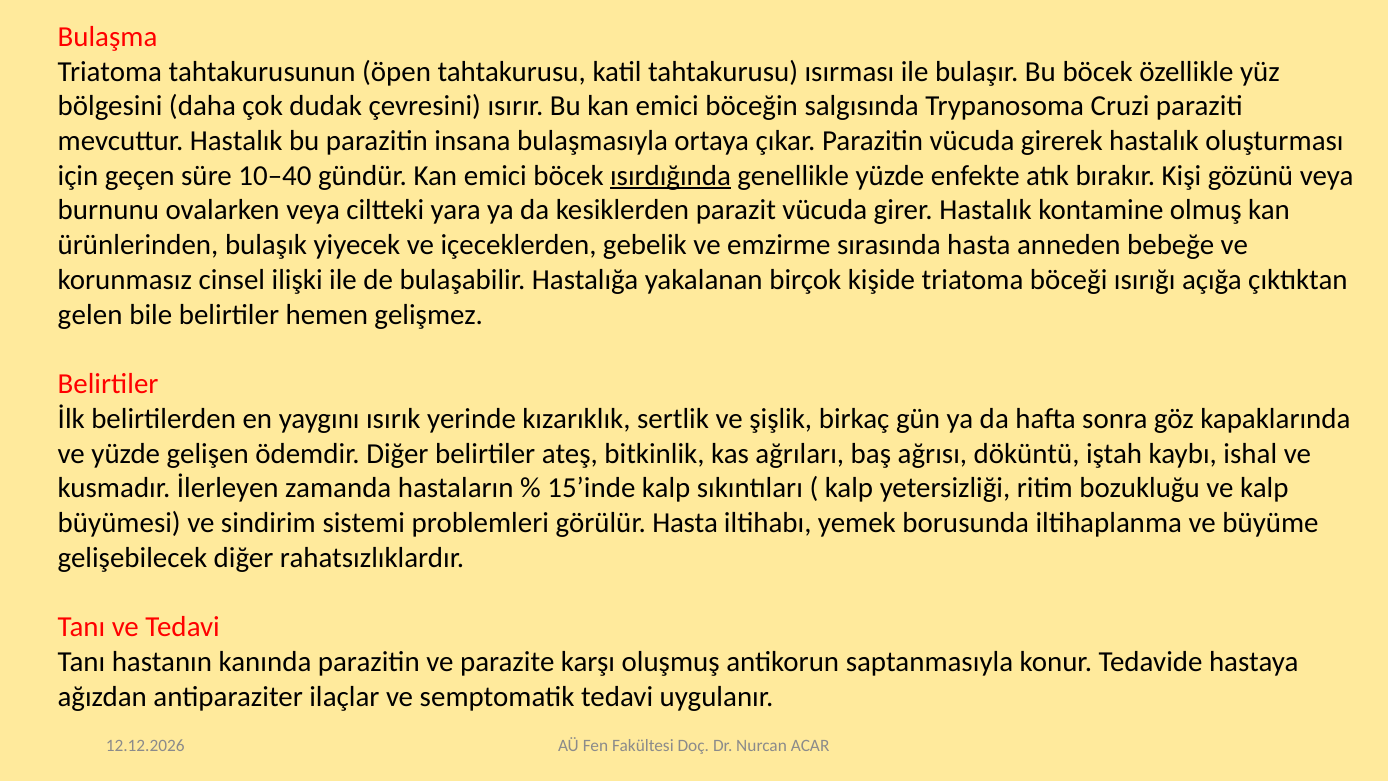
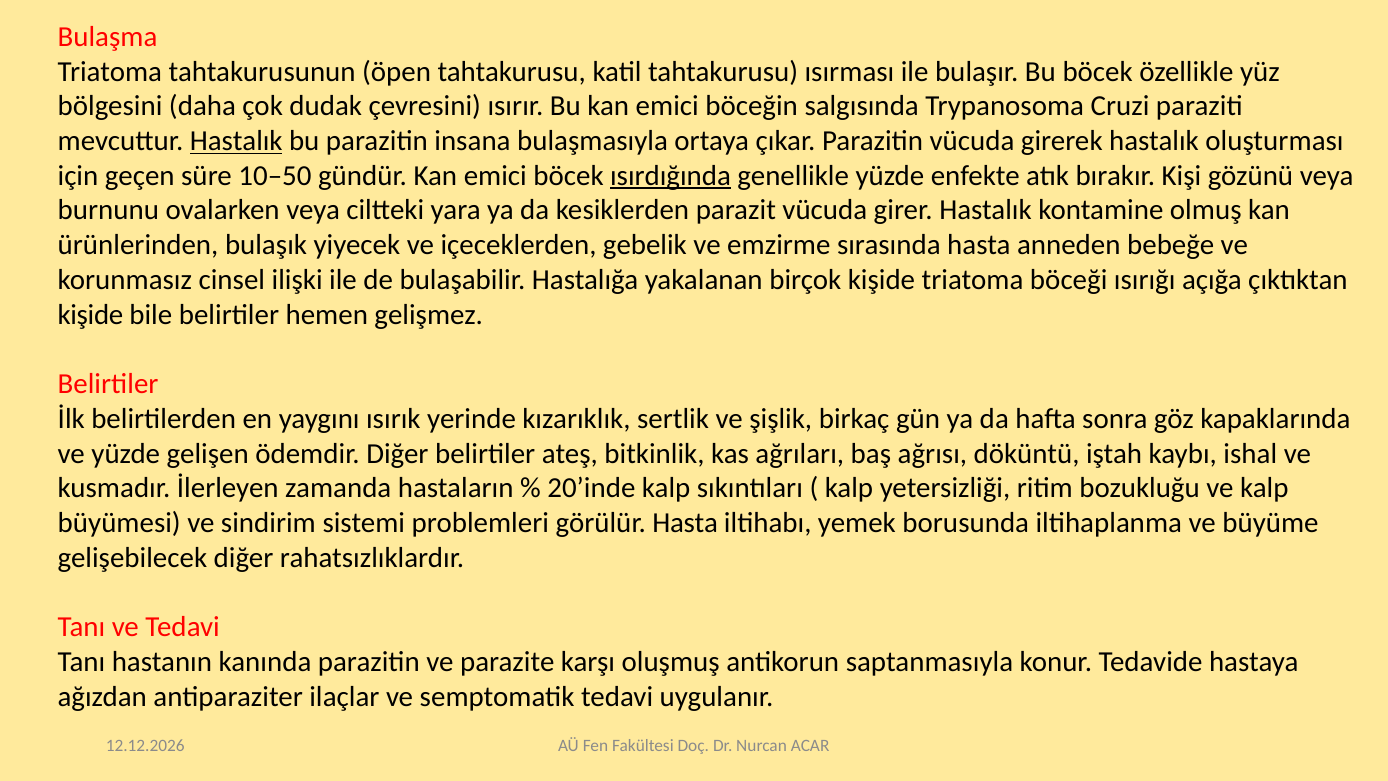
Hastalık at (236, 141) underline: none -> present
10–40: 10–40 -> 10–50
gelen at (90, 315): gelen -> kişide
15’inde: 15’inde -> 20’inde
